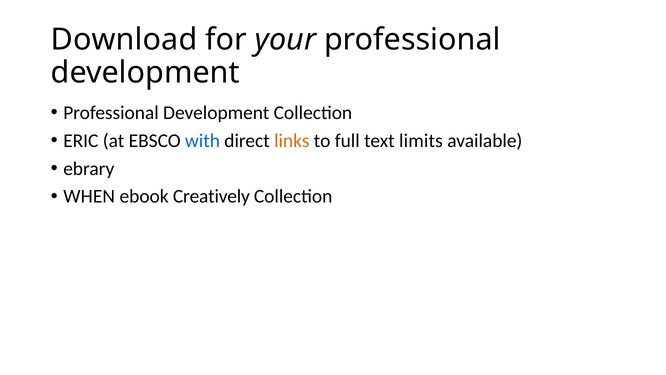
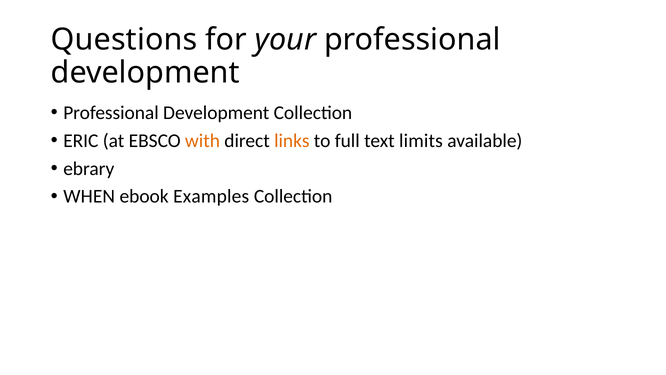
Download: Download -> Questions
with colour: blue -> orange
Creatively: Creatively -> Examples
